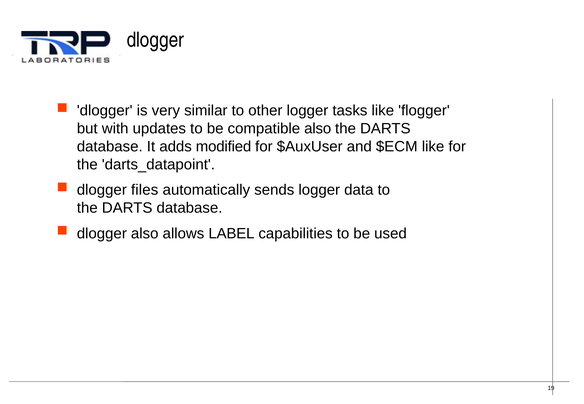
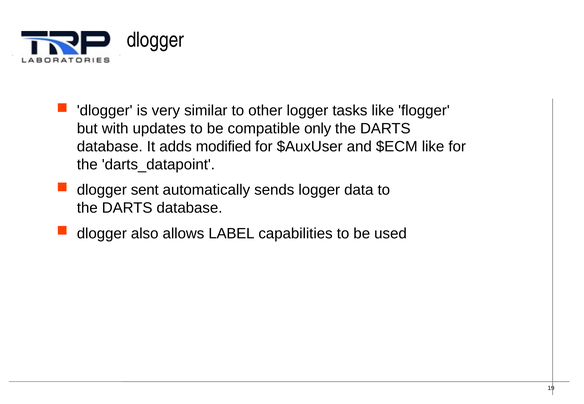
compatible also: also -> only
files: files -> sent
